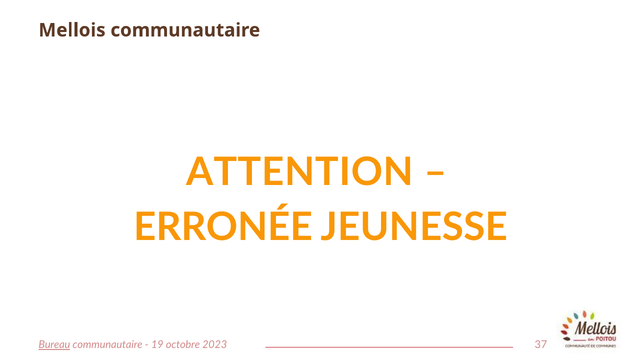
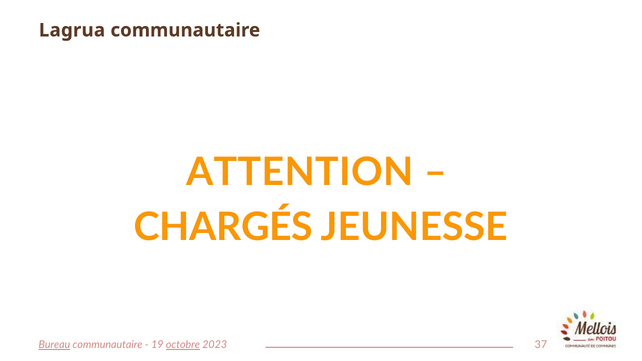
Mellois: Mellois -> Lagrua
ERRONÉE: ERRONÉE -> CHARGÉS
octobre underline: none -> present
